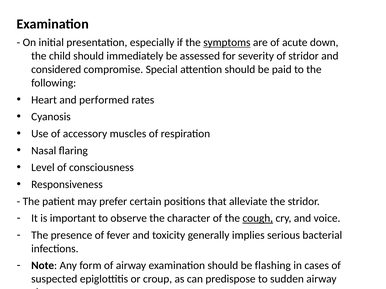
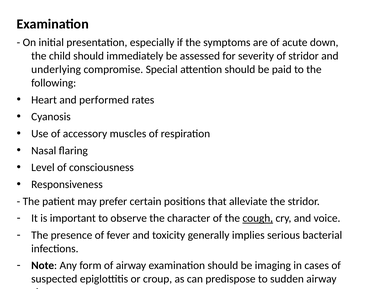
symptoms underline: present -> none
considered: considered -> underlying
flashing: flashing -> imaging
